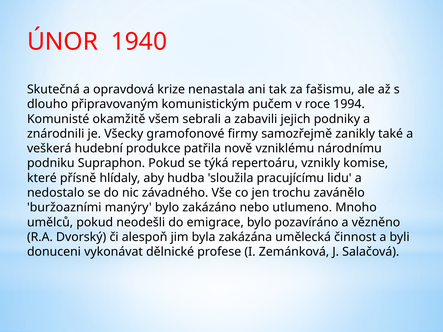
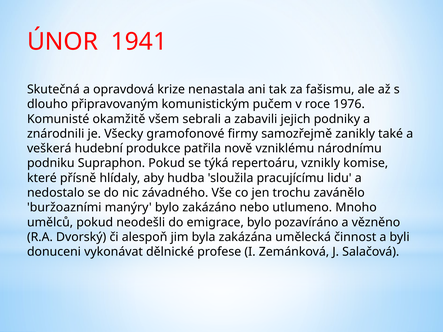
1940: 1940 -> 1941
1994: 1994 -> 1976
